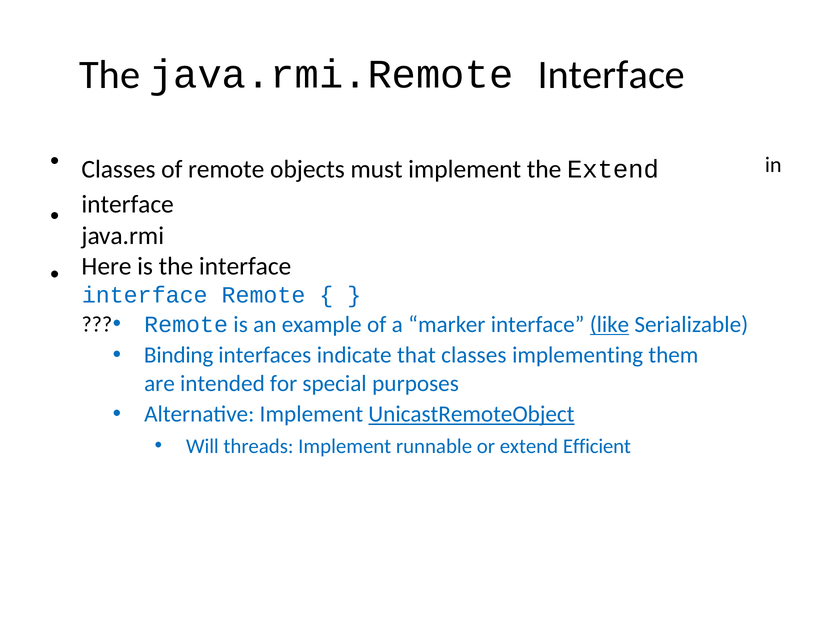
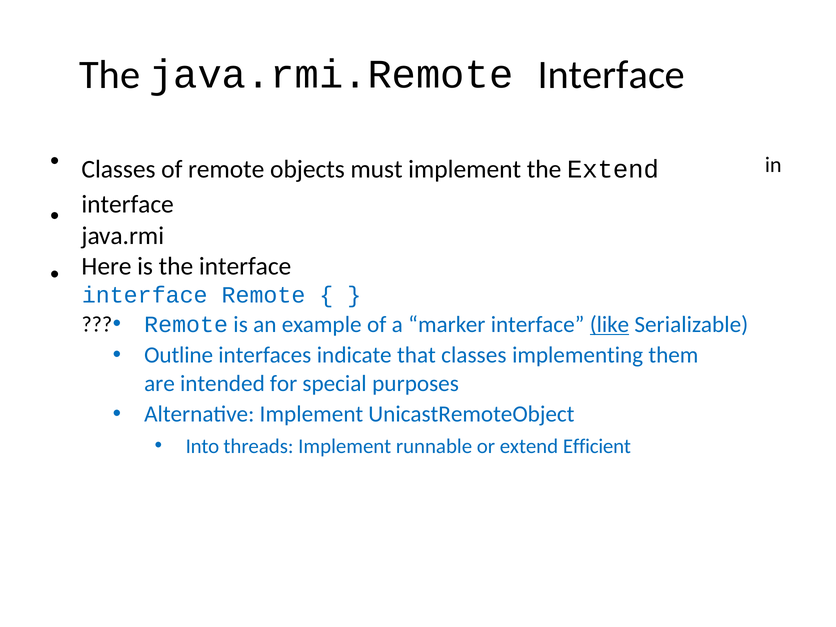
Binding: Binding -> Outline
UnicastRemoteObject underline: present -> none
Will: Will -> Into
